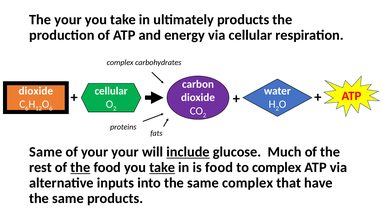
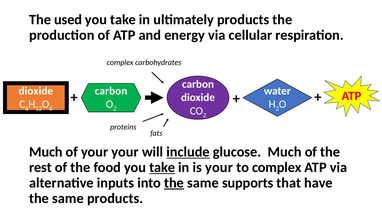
The your: your -> used
cellular at (111, 91): cellular -> carbon
Same at (46, 152): Same -> Much
the at (80, 167) underline: present -> none
is food: food -> your
the at (174, 183) underline: none -> present
same complex: complex -> supports
